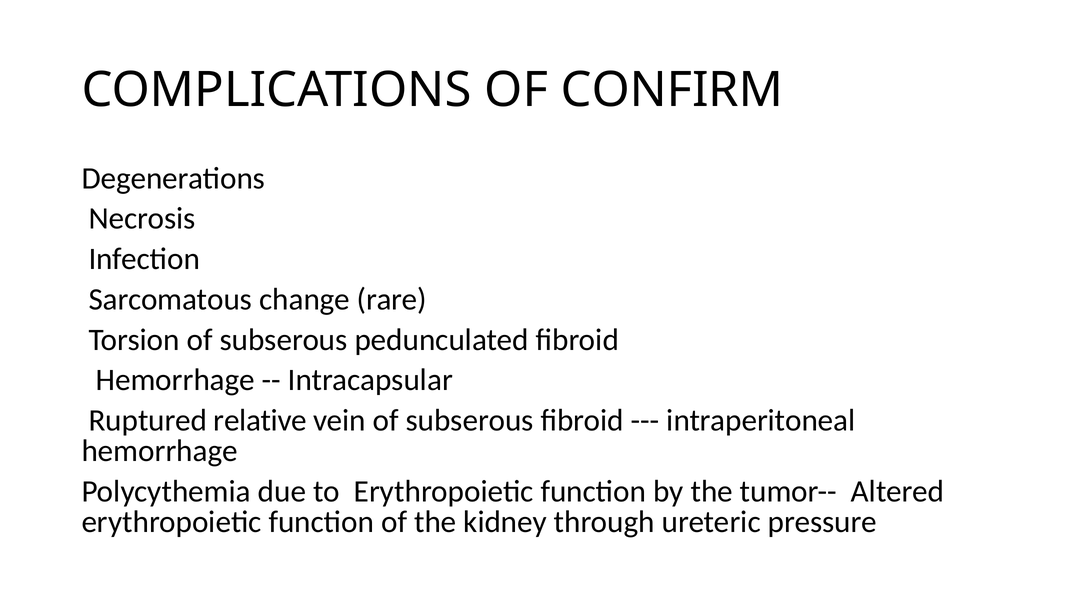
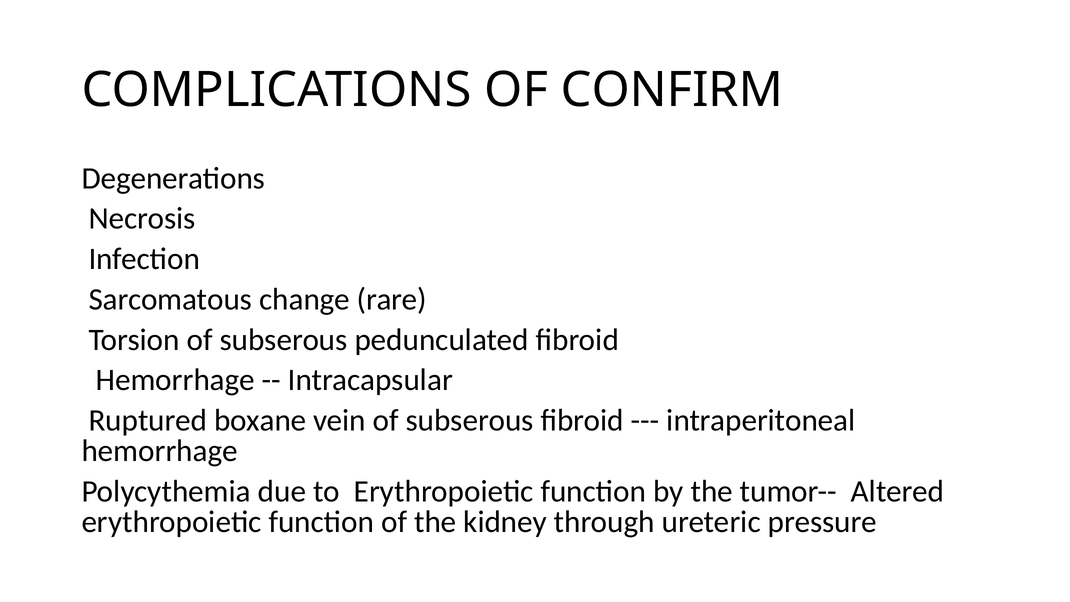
relative: relative -> boxane
